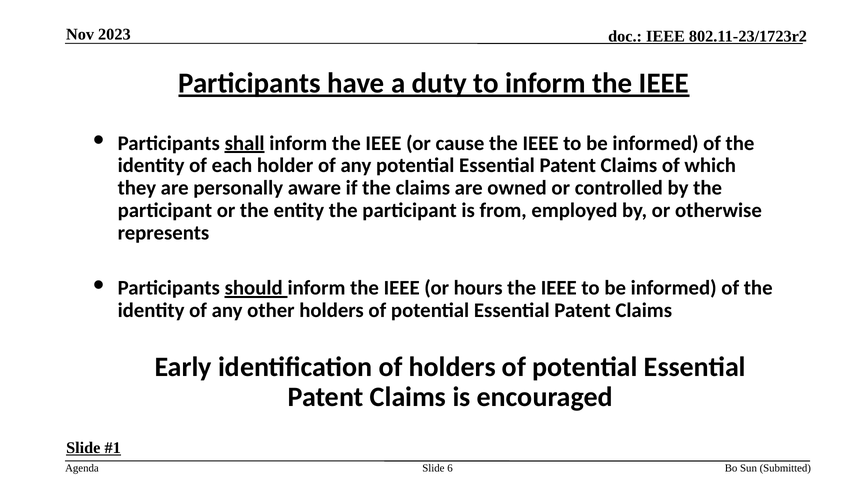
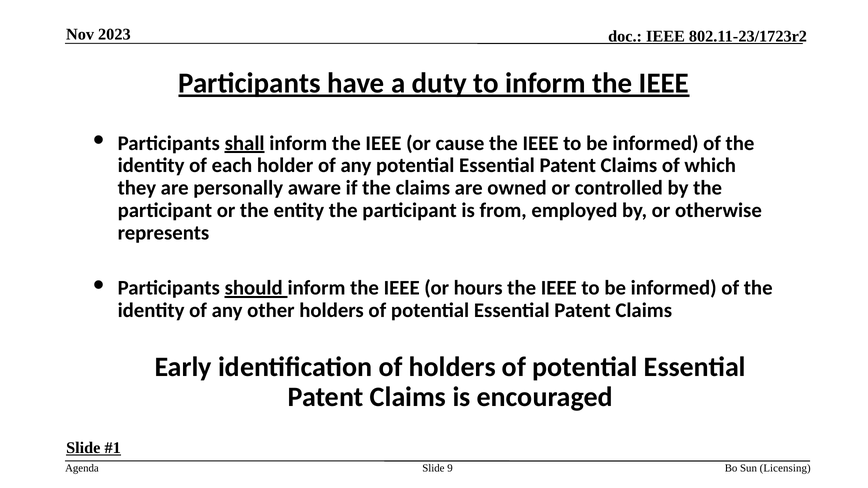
6: 6 -> 9
Submitted: Submitted -> Licensing
